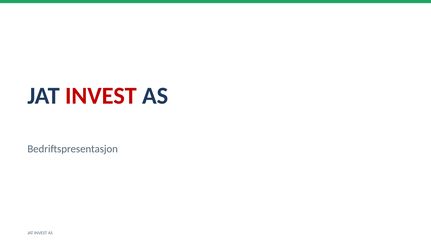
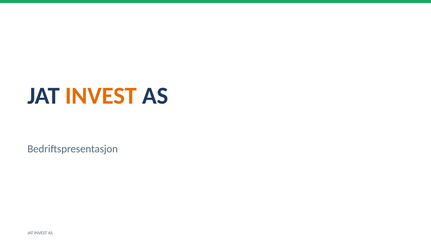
INVEST at (101, 96) colour: red -> orange
